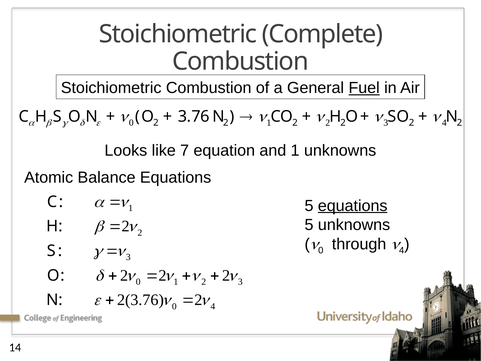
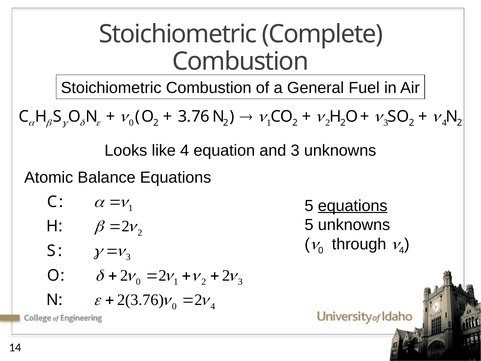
Fuel underline: present -> none
like 7: 7 -> 4
and 1: 1 -> 3
